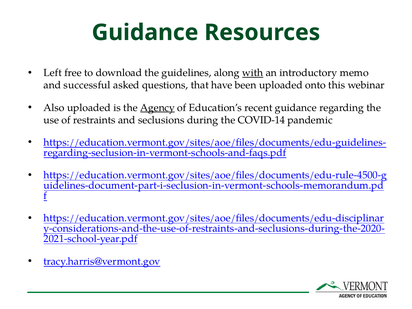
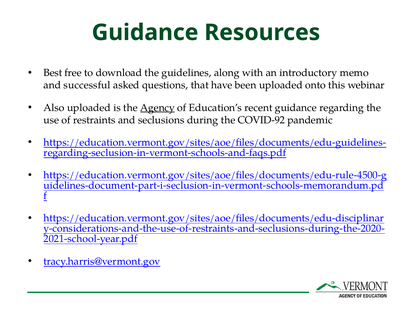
Left: Left -> Best
with underline: present -> none
COVID-14: COVID-14 -> COVID-92
